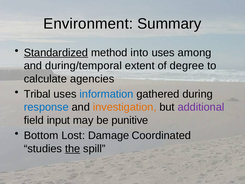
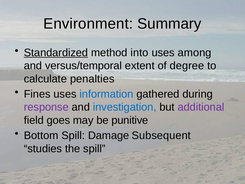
during/temporal: during/temporal -> versus/temporal
agencies: agencies -> penalties
Tribal: Tribal -> Fines
response colour: blue -> purple
investigation colour: orange -> blue
input: input -> goes
Bottom Lost: Lost -> Spill
Coordinated: Coordinated -> Subsequent
the underline: present -> none
